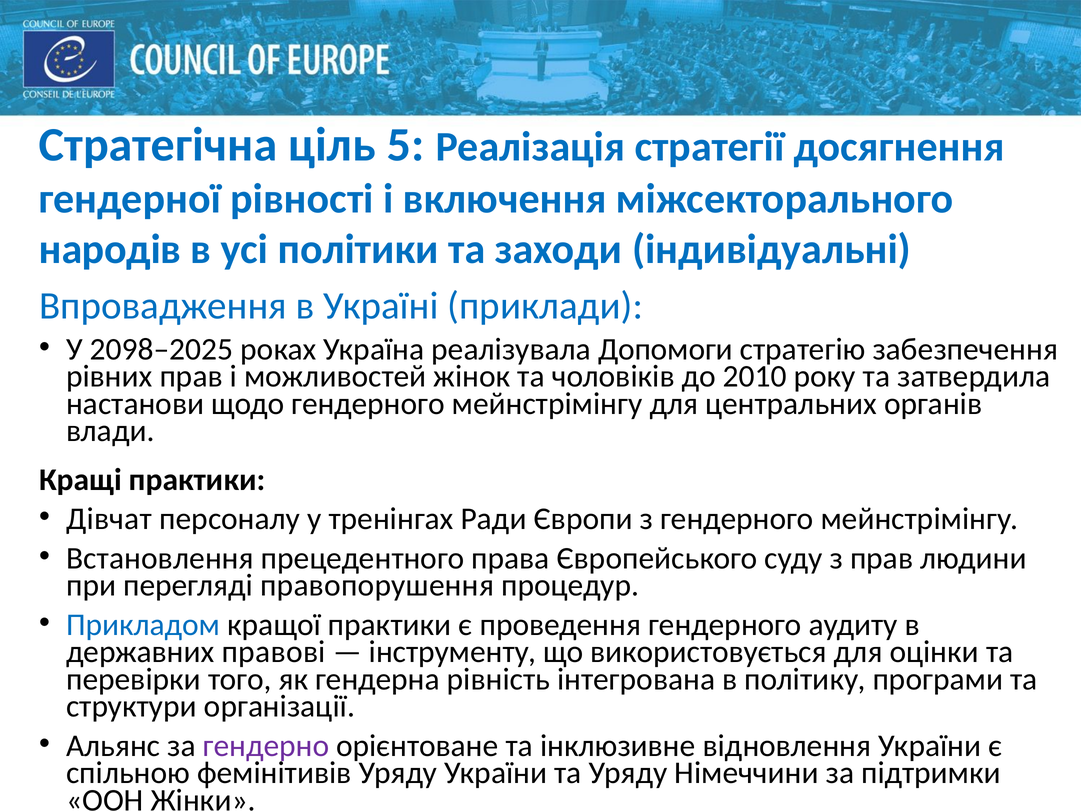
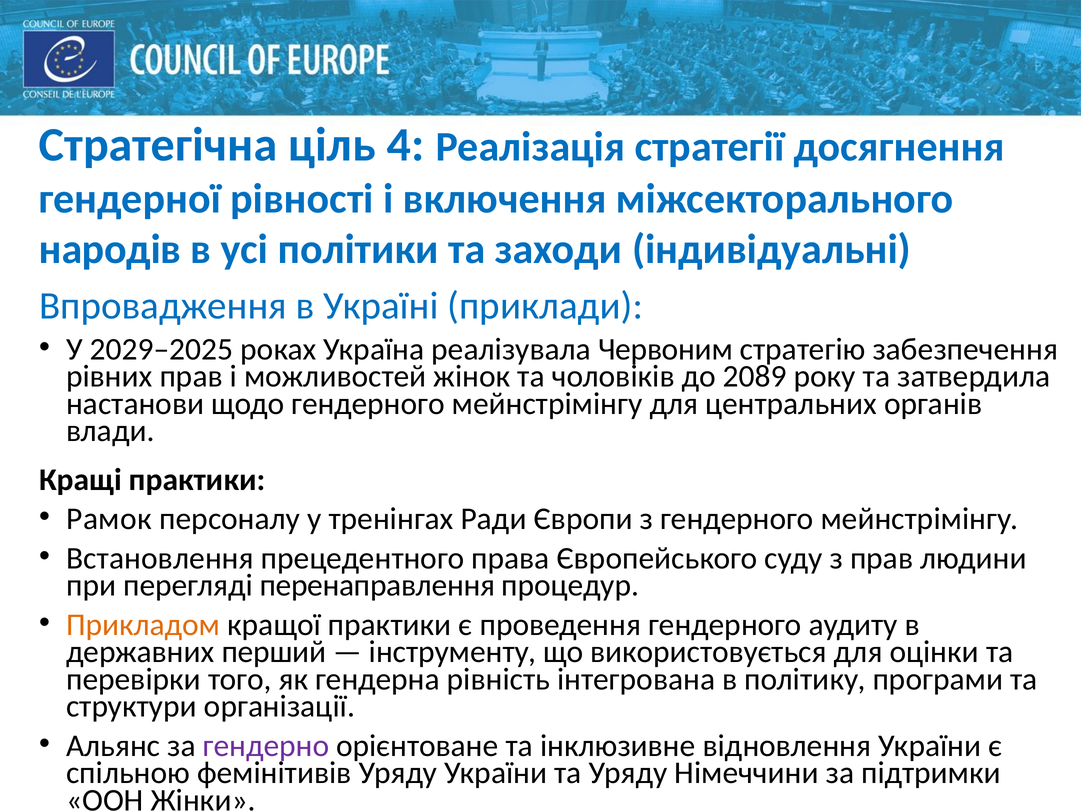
5: 5 -> 4
2098–2025: 2098–2025 -> 2029–2025
Допомоги: Допомоги -> Червоним
2010: 2010 -> 2089
Дівчат: Дівчат -> Рамок
правопорушення: правопорушення -> перенаправлення
Прикладом colour: blue -> orange
правові: правові -> перший
